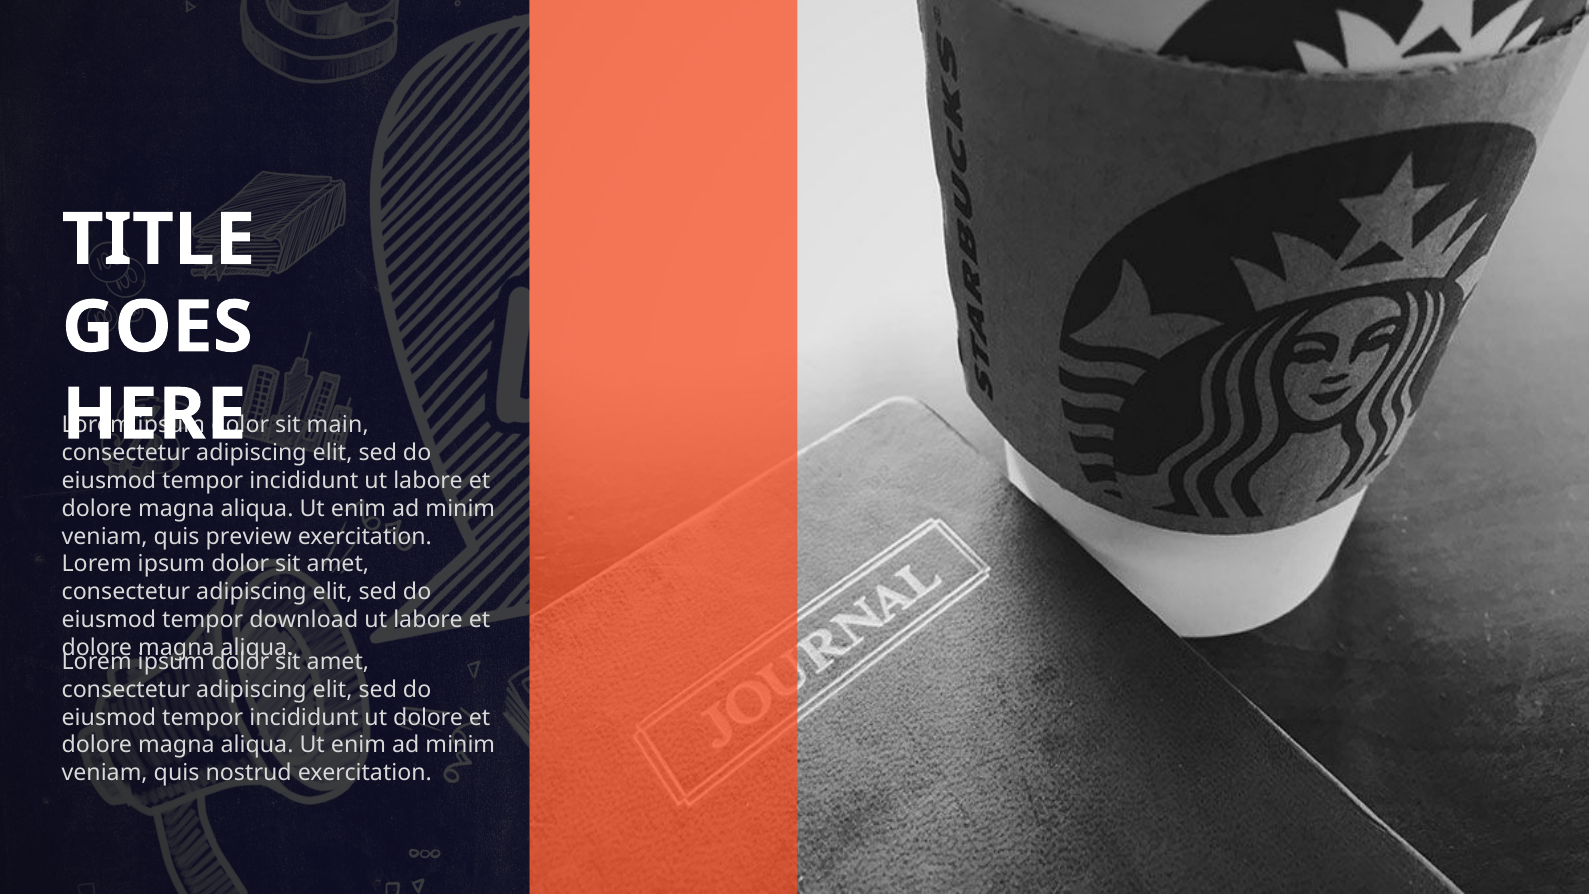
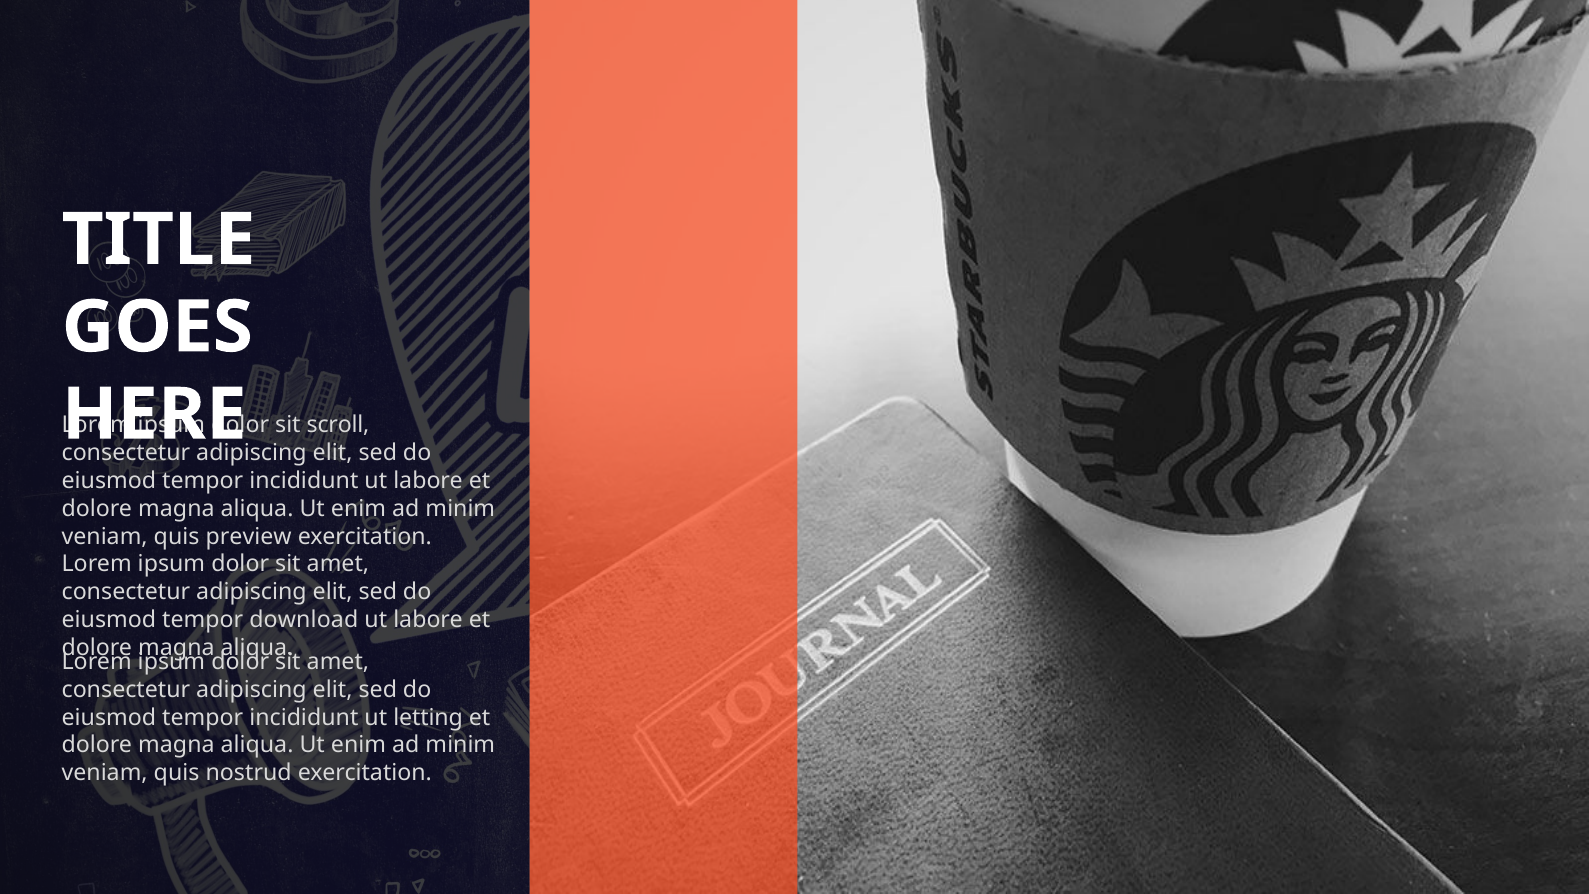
main: main -> scroll
ut dolore: dolore -> letting
